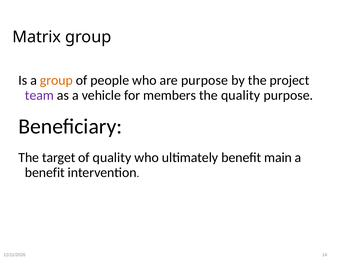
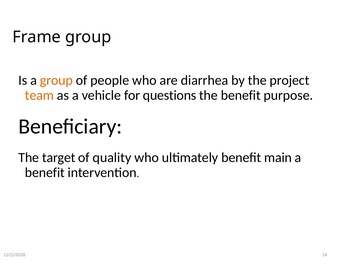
Matrix: Matrix -> Frame
are purpose: purpose -> diarrhea
team colour: purple -> orange
members: members -> questions
the quality: quality -> benefit
